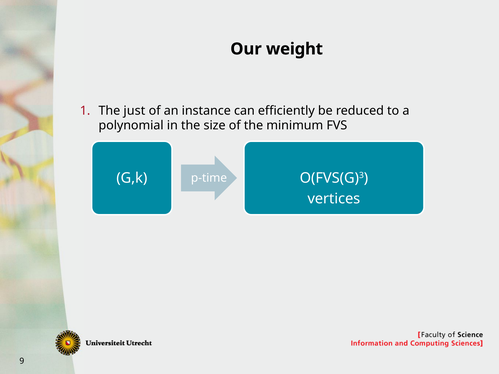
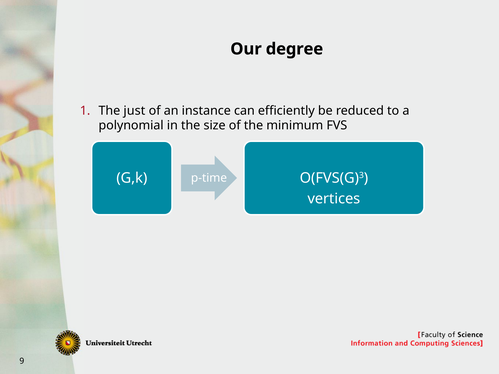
weight: weight -> degree
